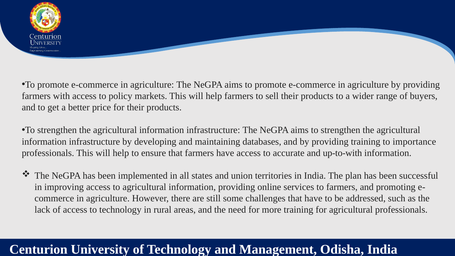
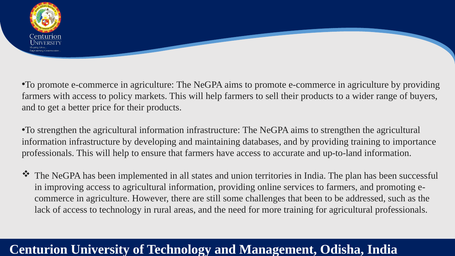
up-to-with: up-to-with -> up-to-land
that have: have -> been
